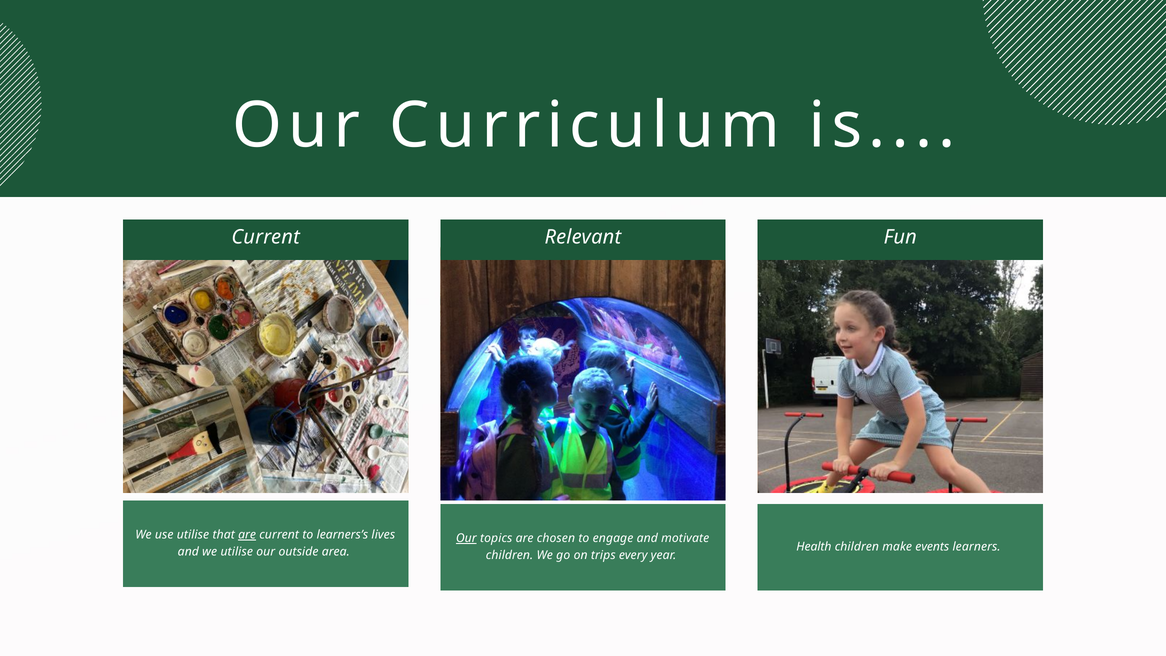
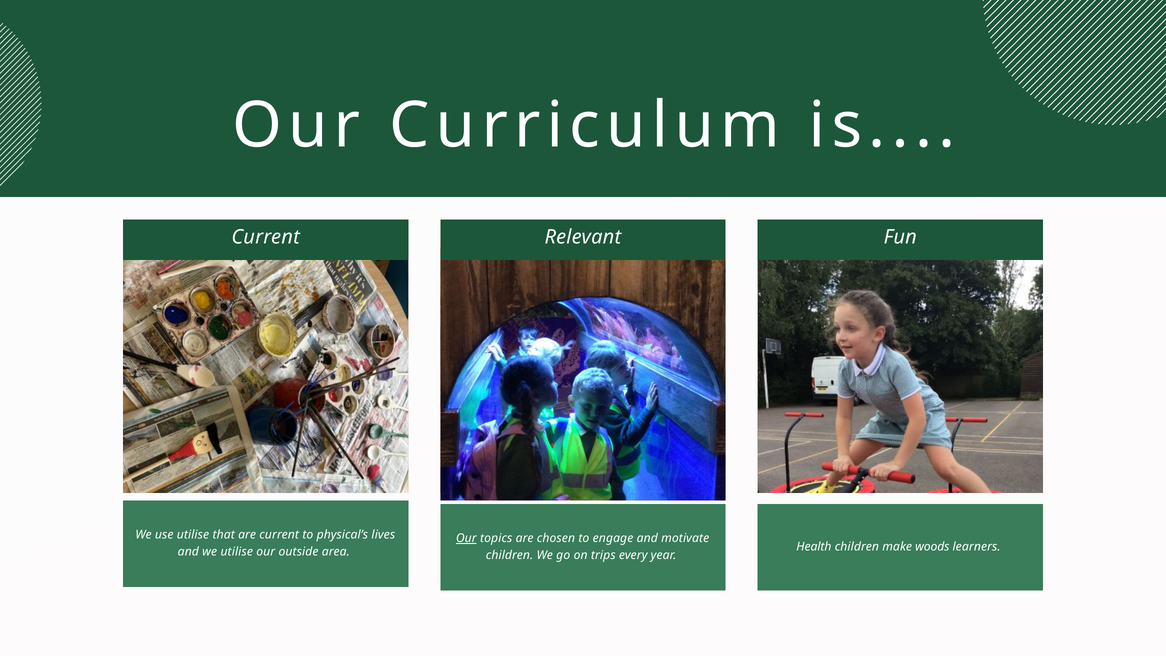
are at (247, 535) underline: present -> none
learners’s: learners’s -> physical’s
events: events -> woods
